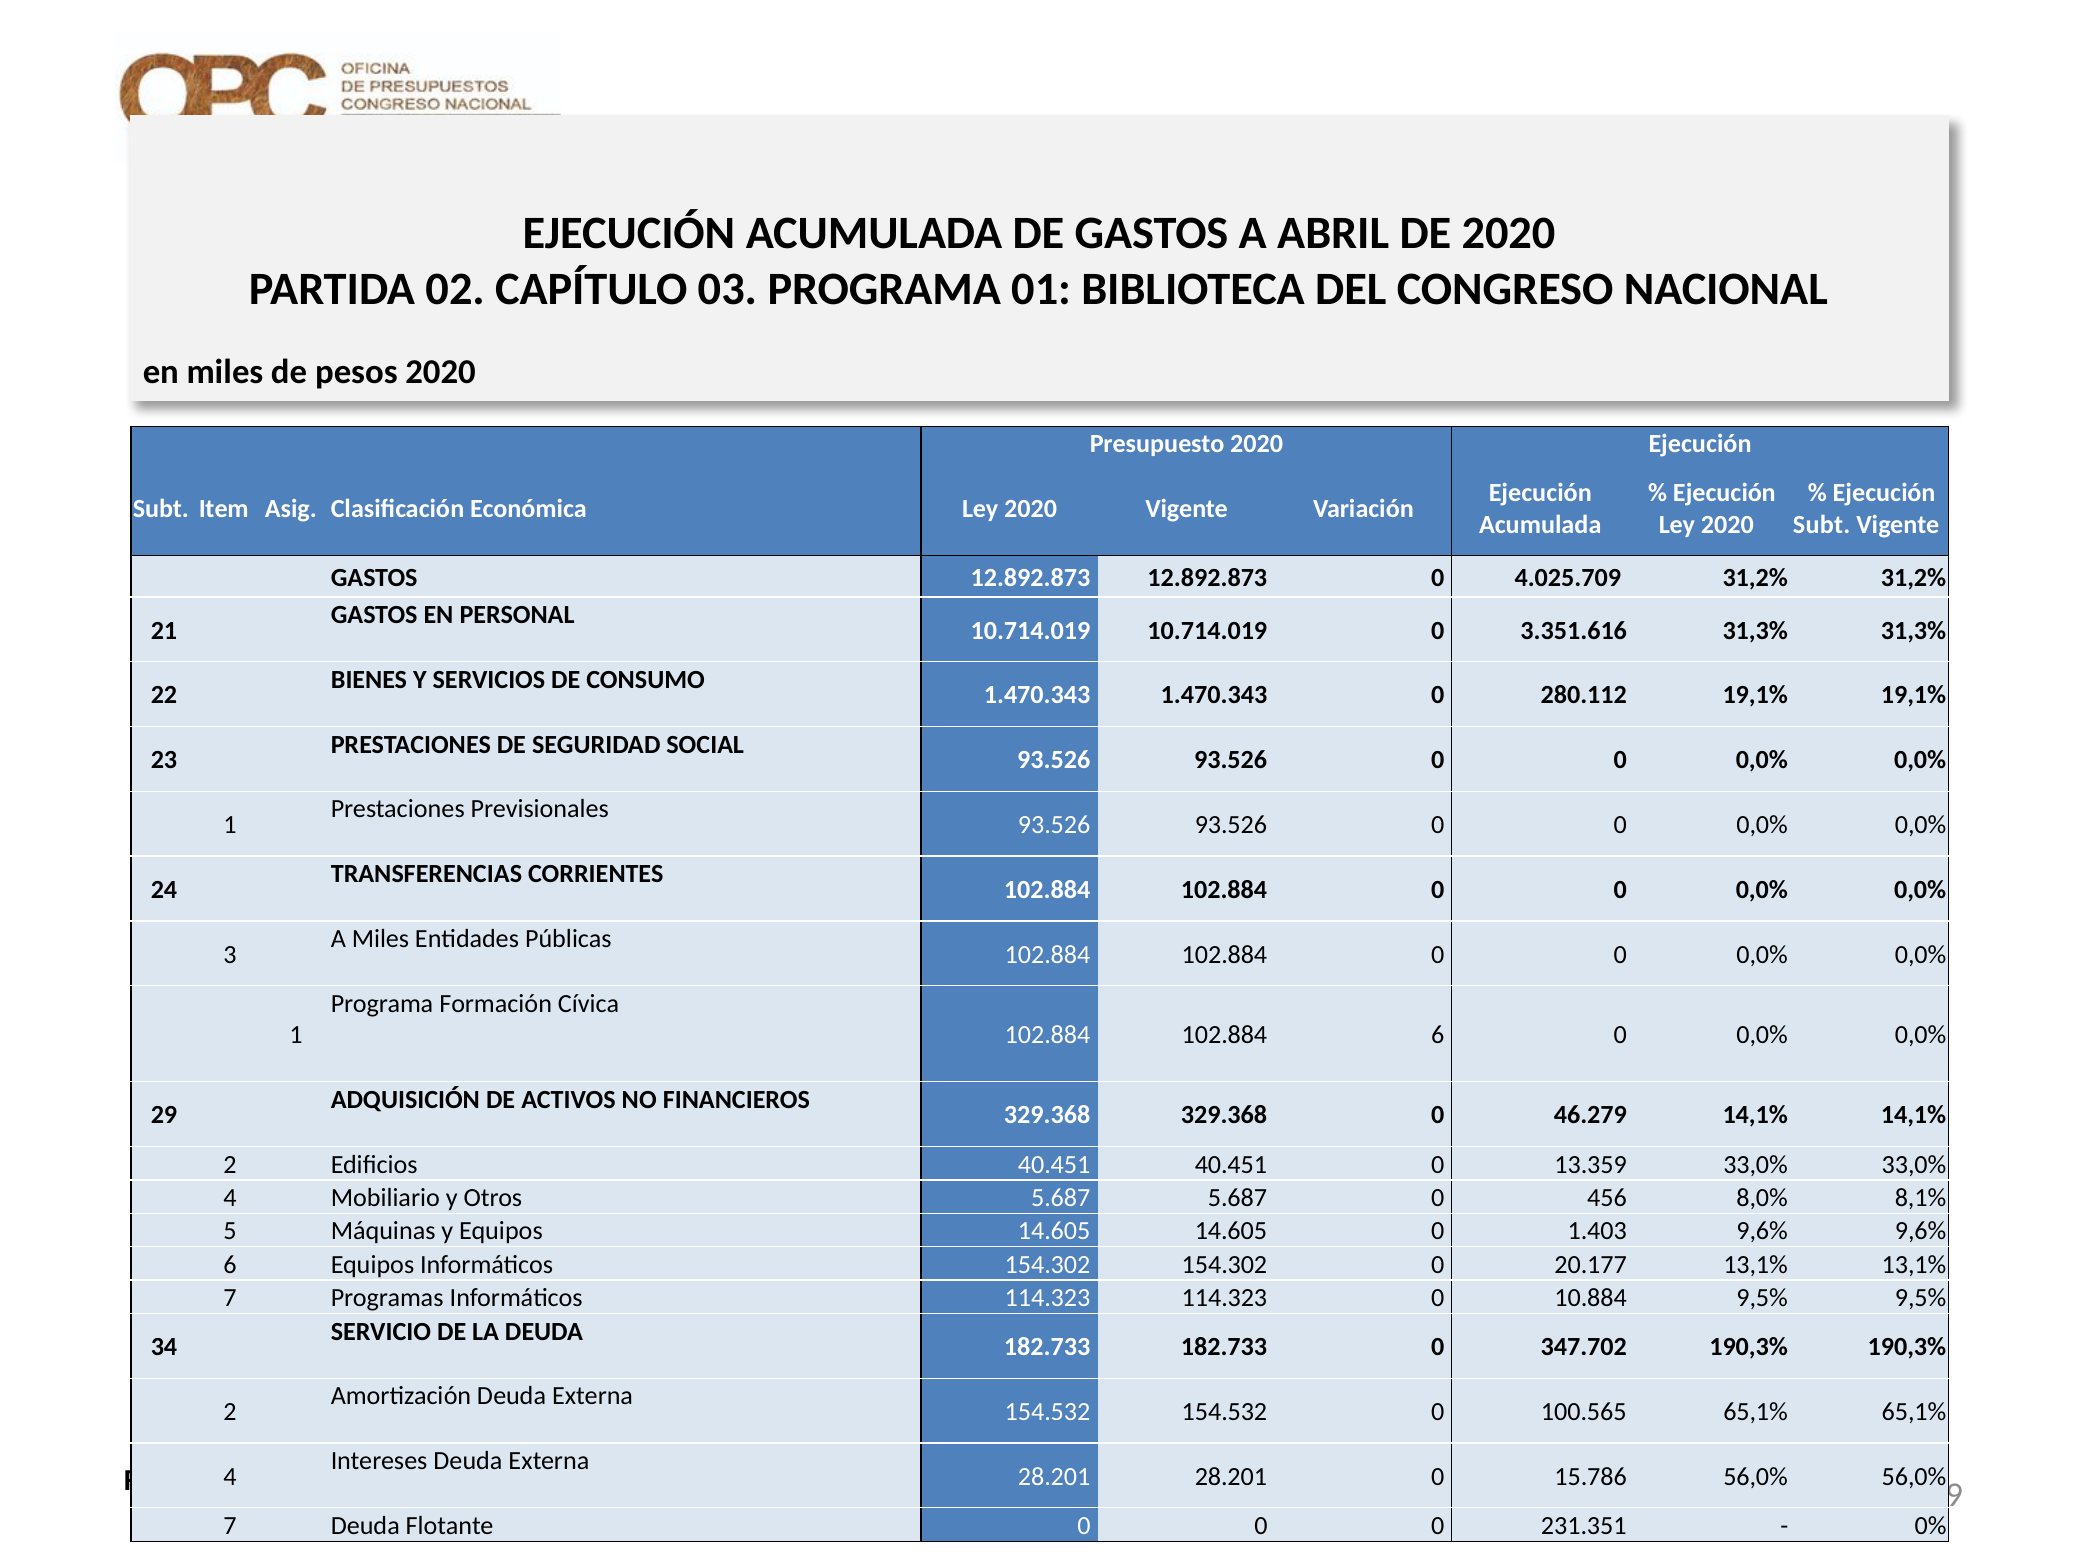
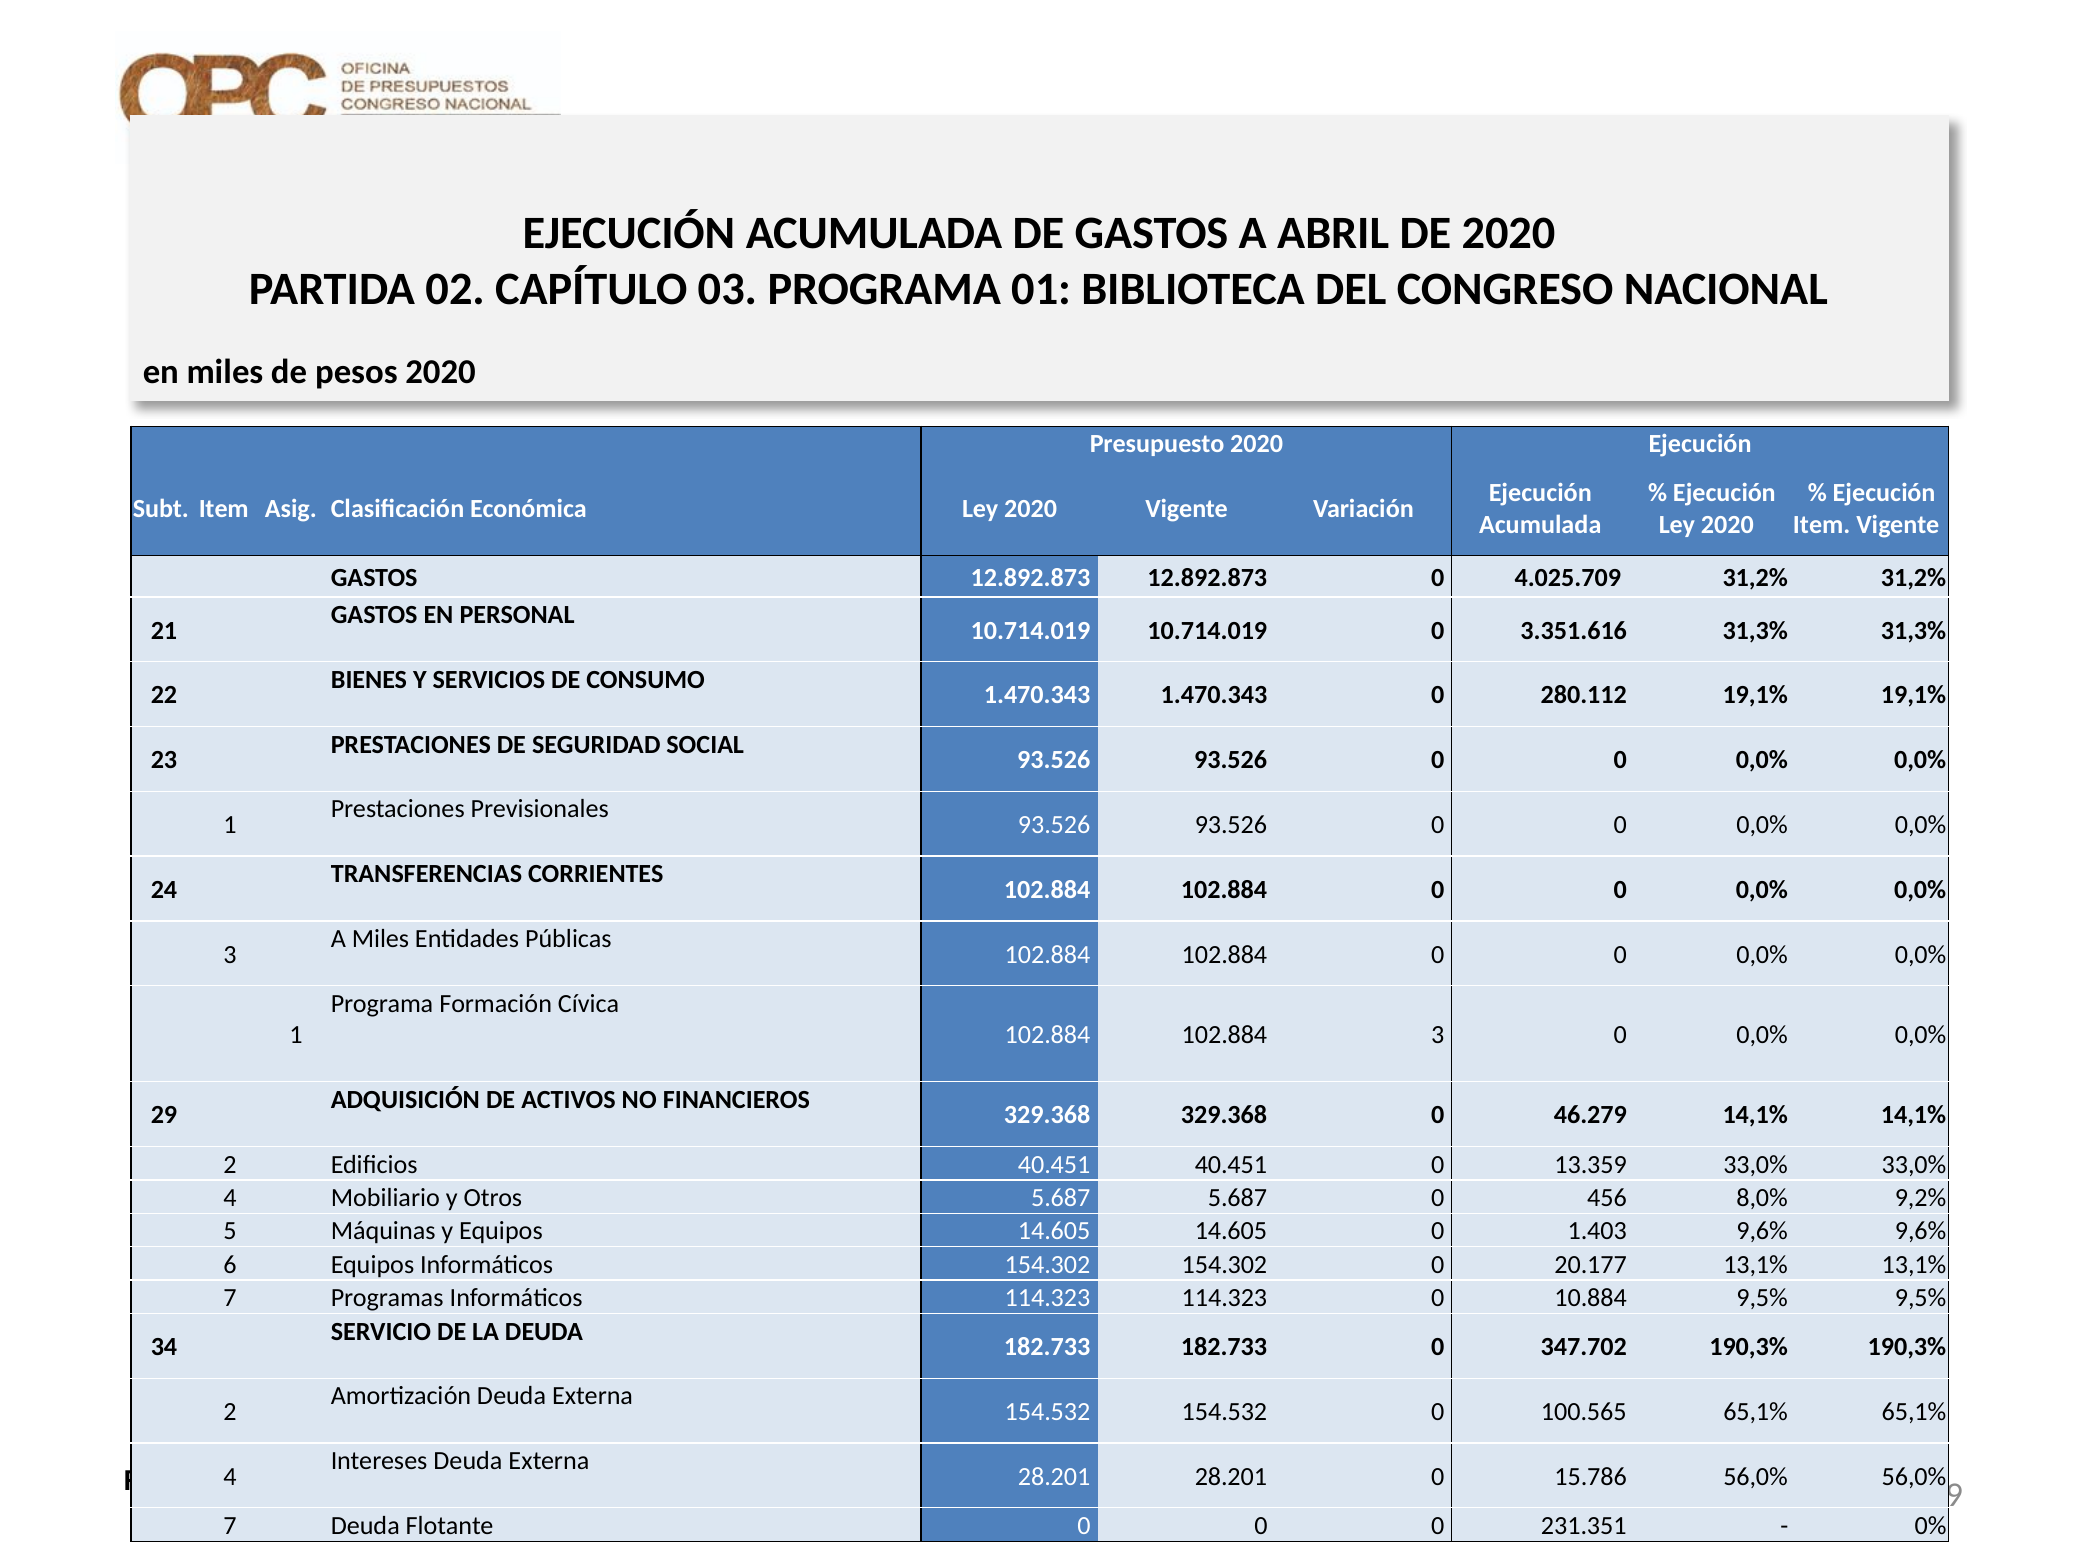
Subt at (1822, 525): Subt -> Item
102.884 6: 6 -> 3
8,1%: 8,1% -> 9,2%
